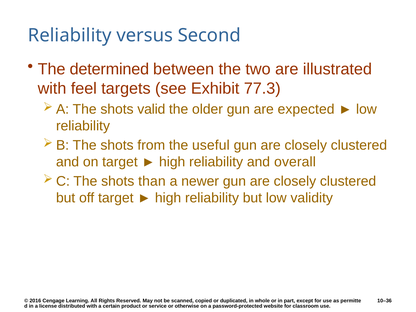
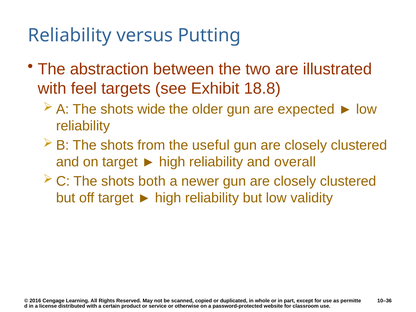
Second: Second -> Putting
determined: determined -> abstraction
77.3: 77.3 -> 18.8
valid: valid -> wide
than: than -> both
